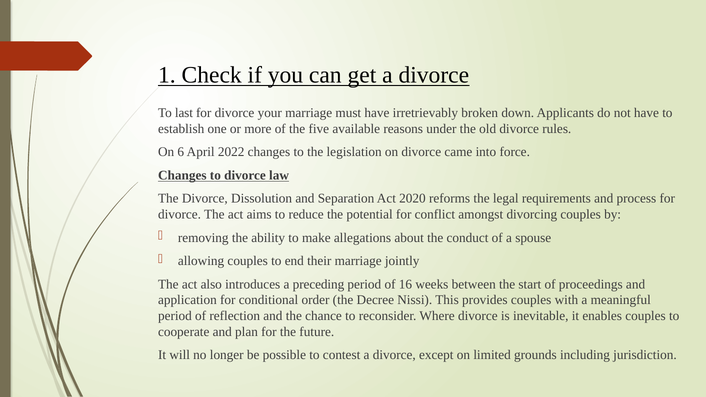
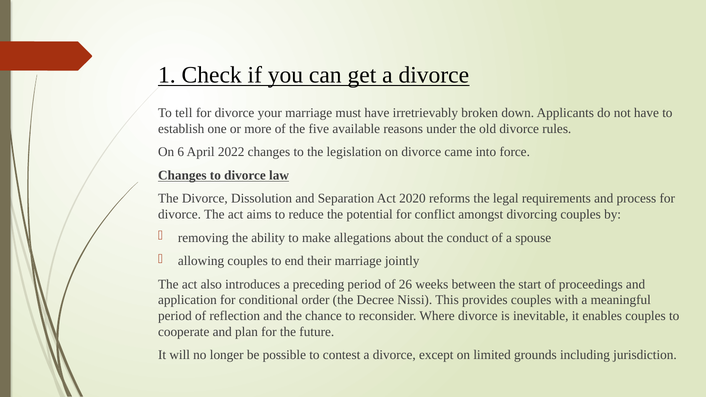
last: last -> tell
16: 16 -> 26
